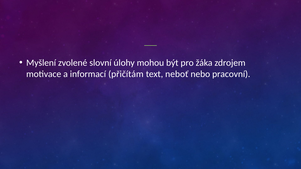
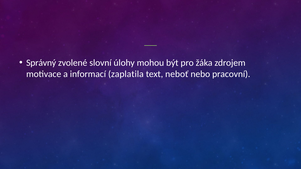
Myšlení: Myšlení -> Správný
přičítám: přičítám -> zaplatila
